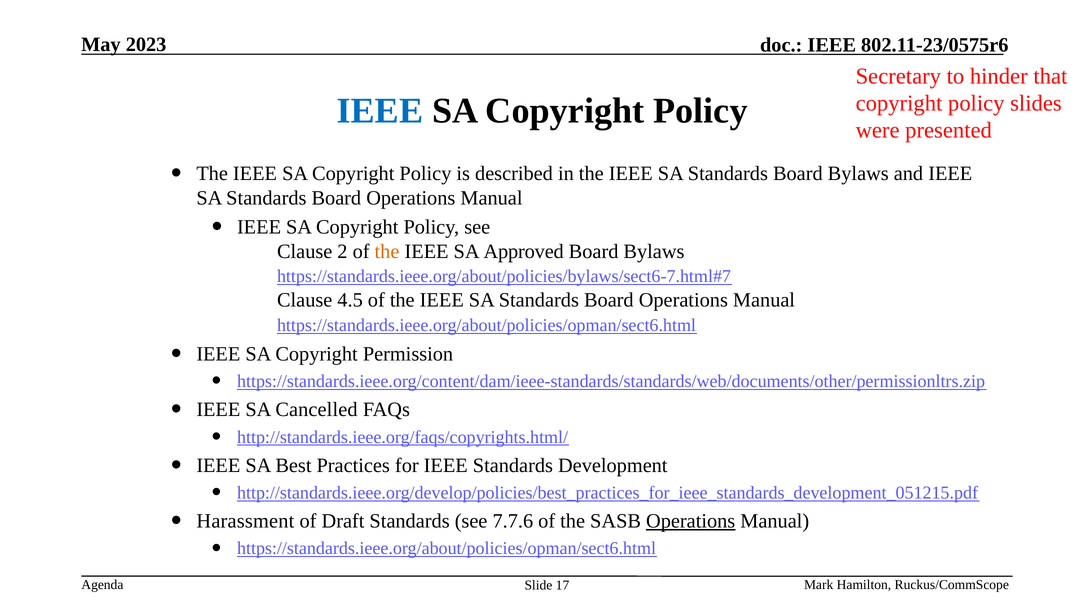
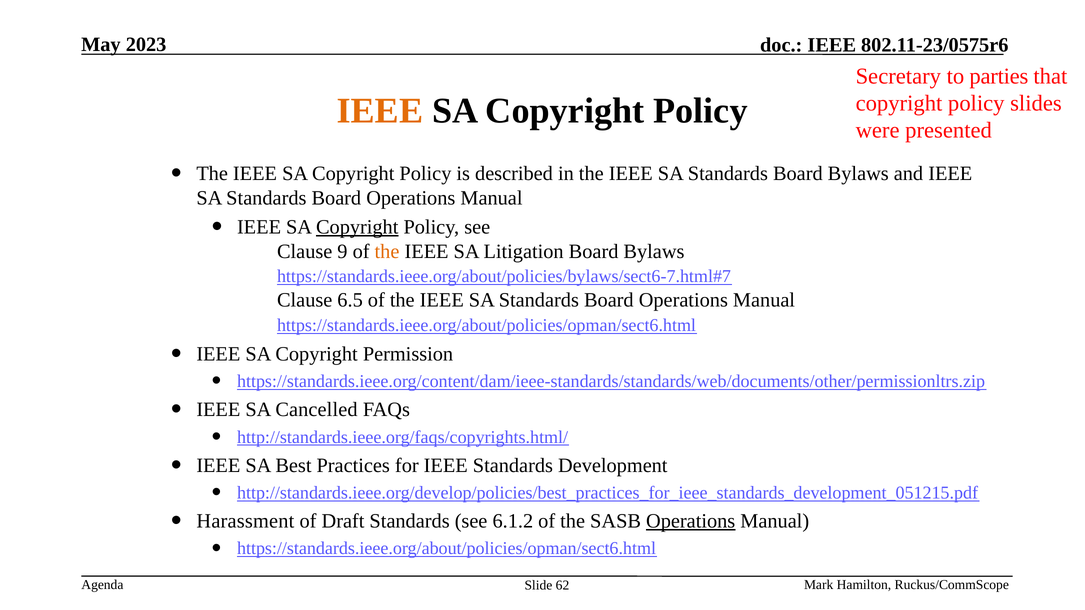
hinder: hinder -> parties
IEEE at (380, 111) colour: blue -> orange
Copyright at (357, 227) underline: none -> present
2: 2 -> 9
Approved: Approved -> Litigation
4.5: 4.5 -> 6.5
7.7.6: 7.7.6 -> 6.1.2
17: 17 -> 62
